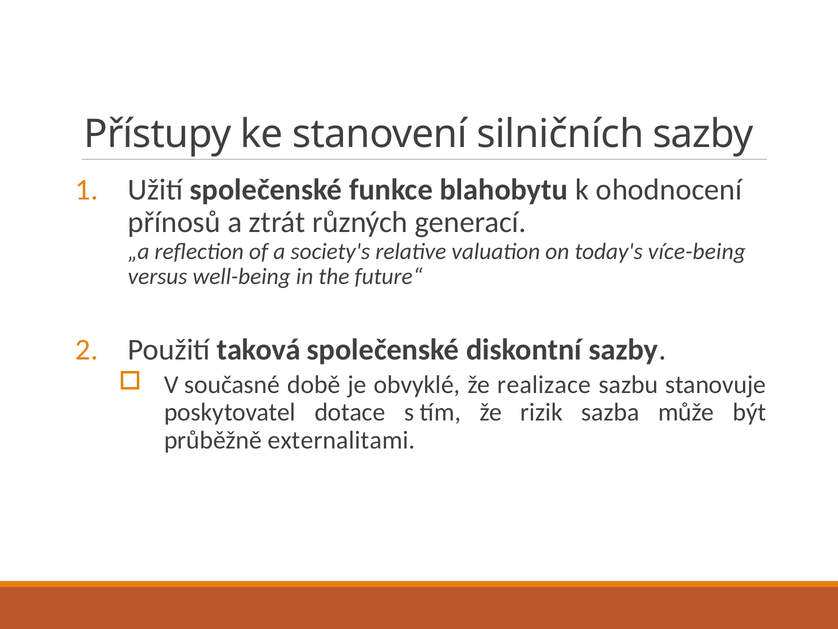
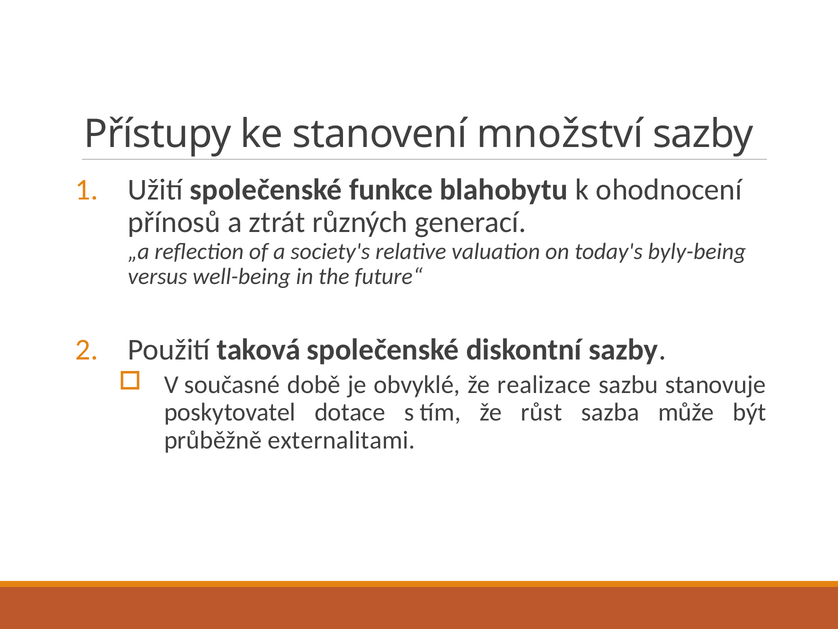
silničních: silničních -> množství
více-being: více-being -> byly-being
rizik: rizik -> růst
